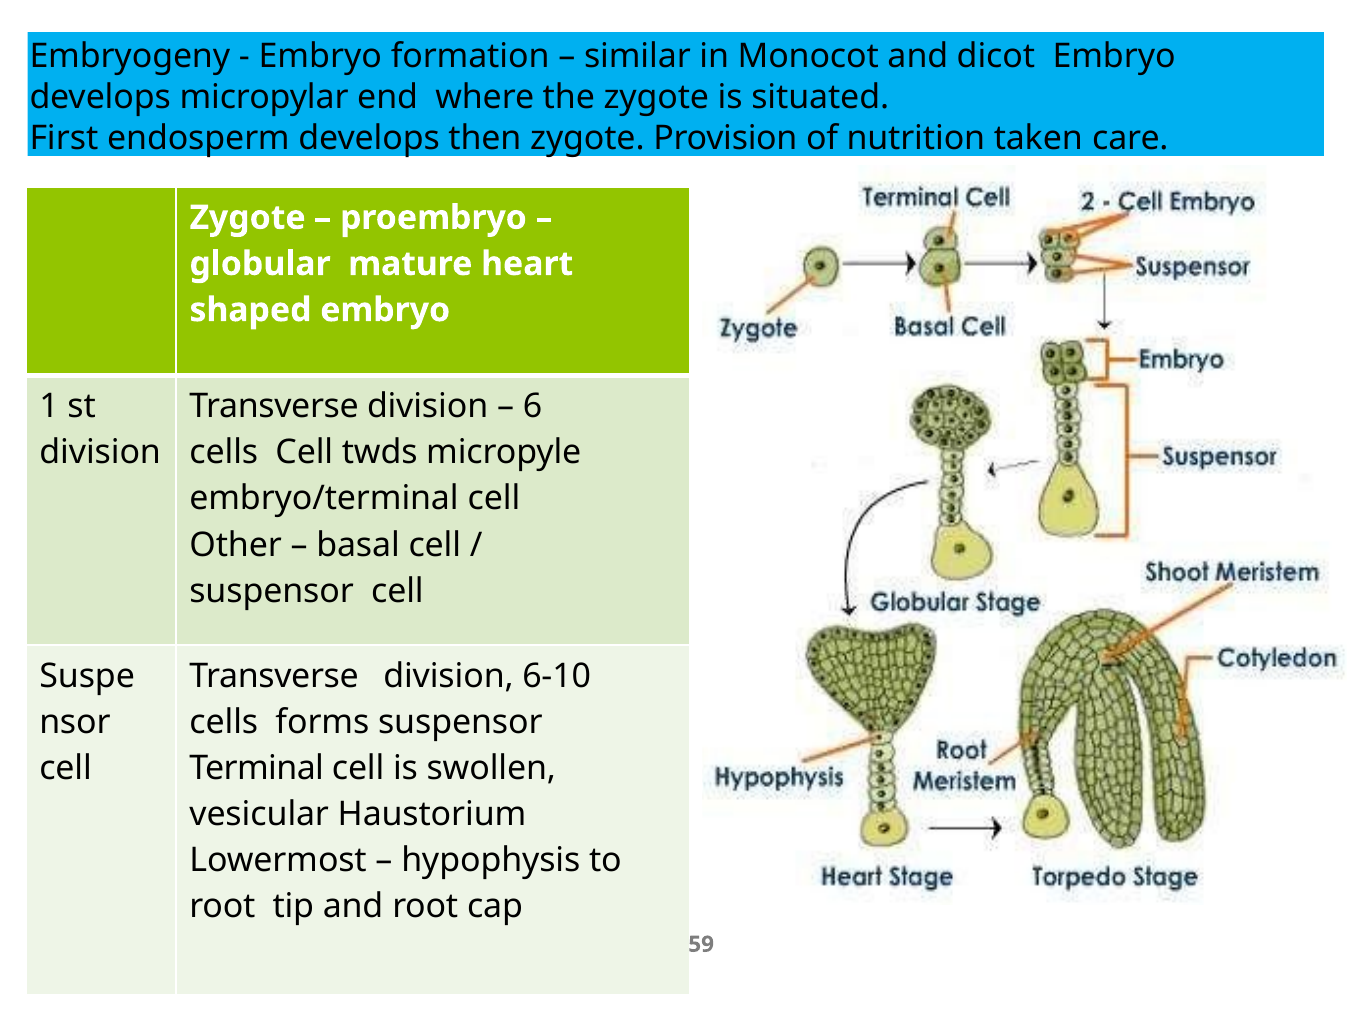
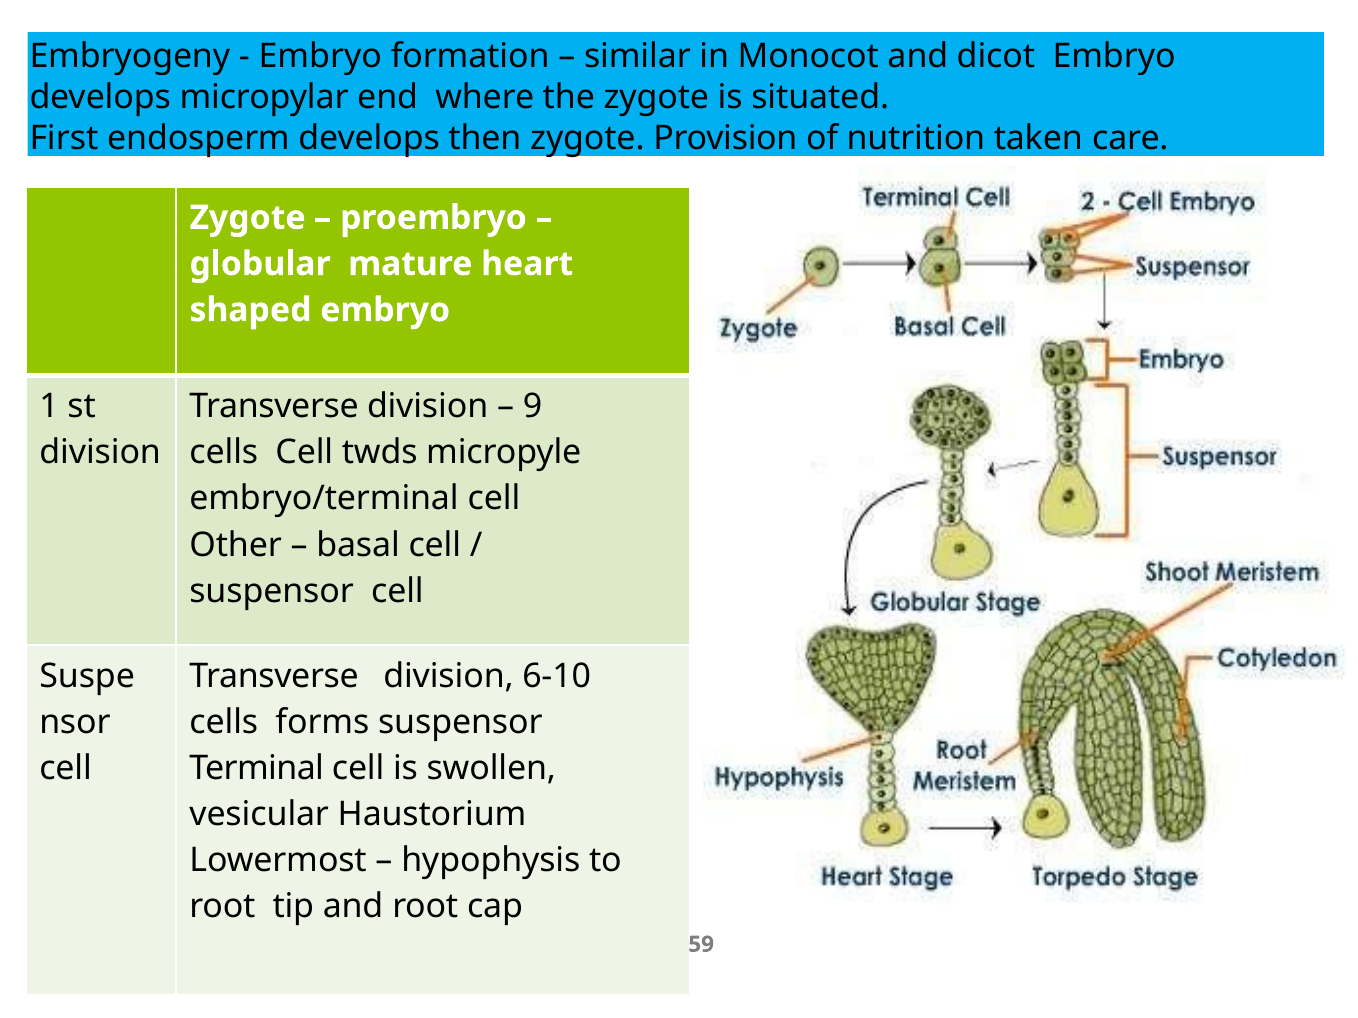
6: 6 -> 9
